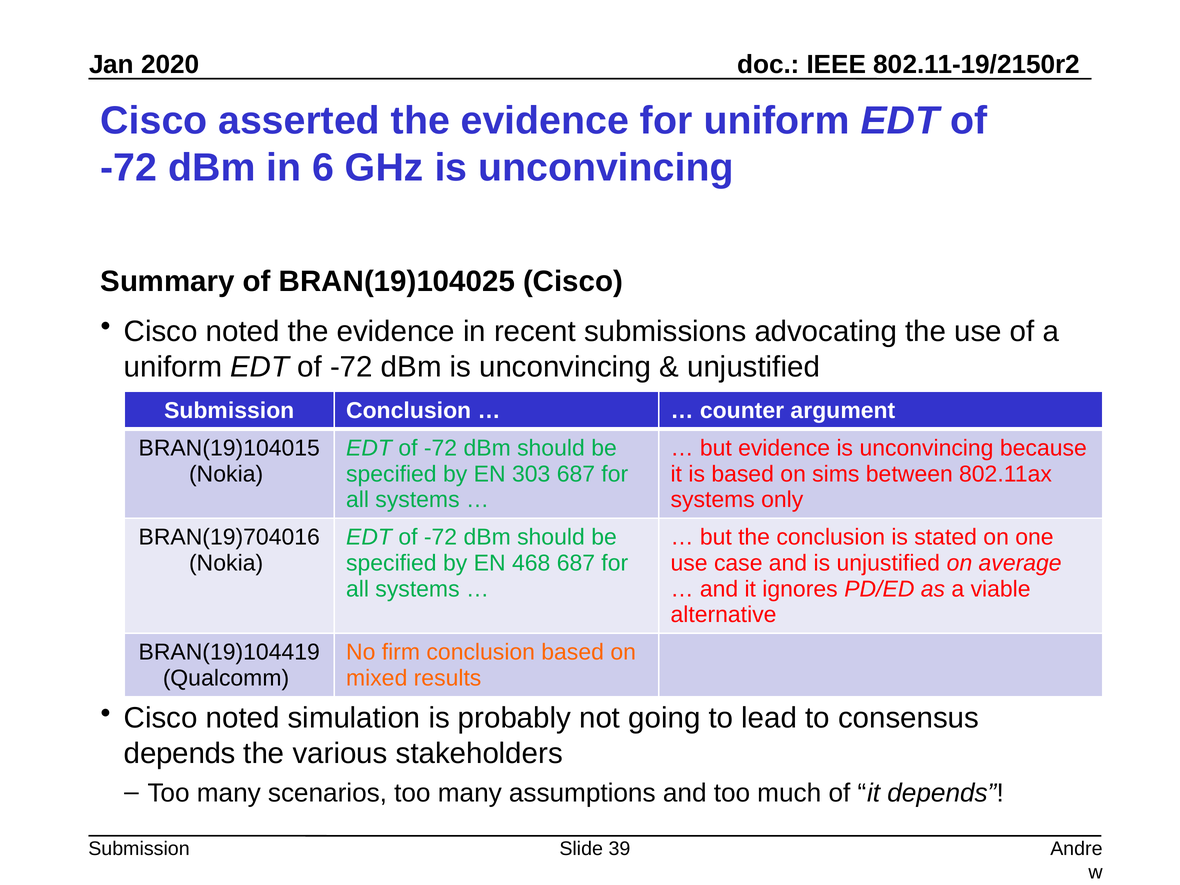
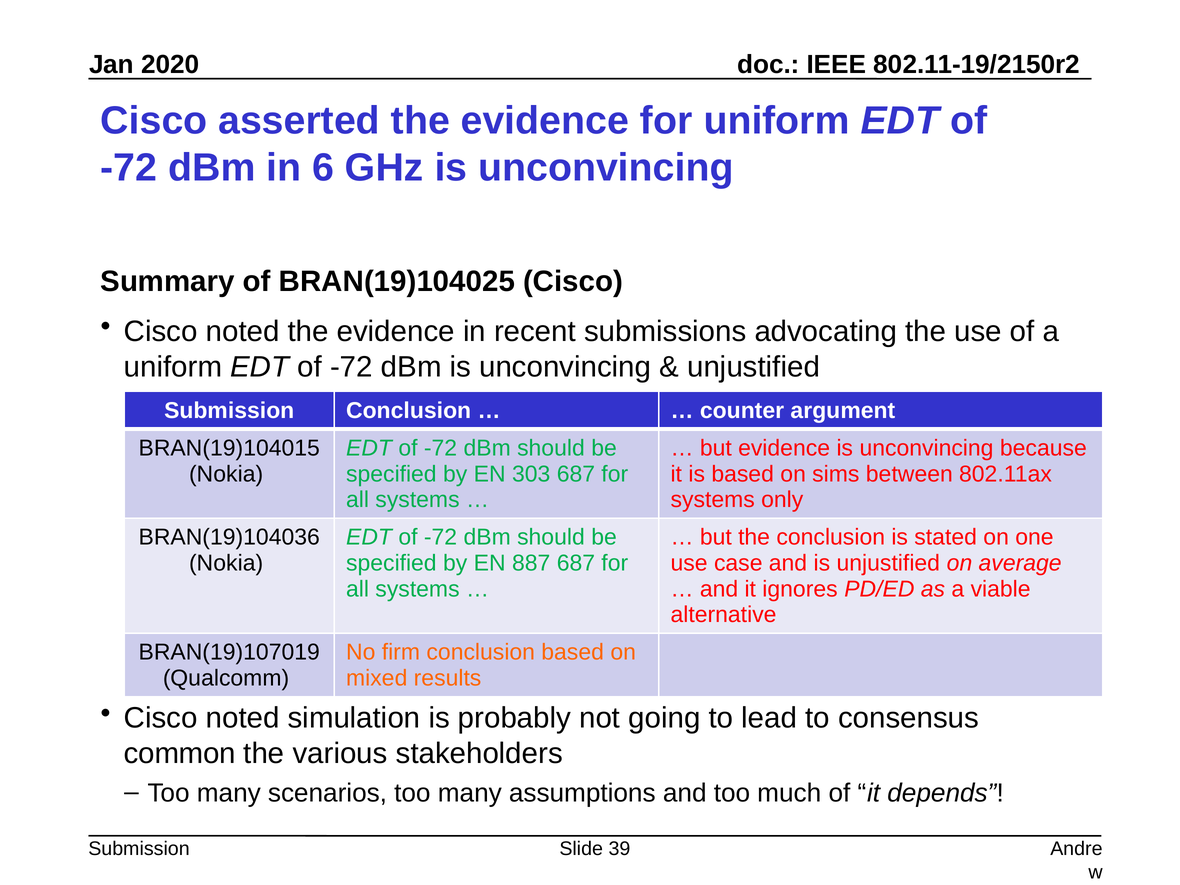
BRAN(19)704016: BRAN(19)704016 -> BRAN(19)104036
468: 468 -> 887
BRAN(19)104419: BRAN(19)104419 -> BRAN(19)107019
depends at (180, 754): depends -> common
